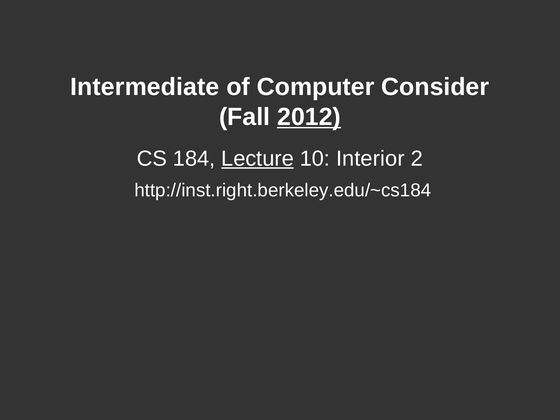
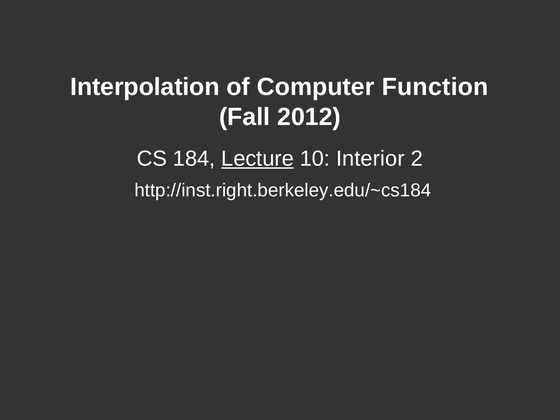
Intermediate: Intermediate -> Interpolation
Consider: Consider -> Function
2012 underline: present -> none
